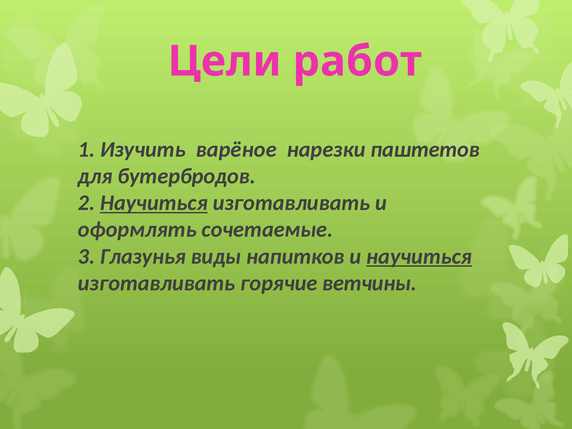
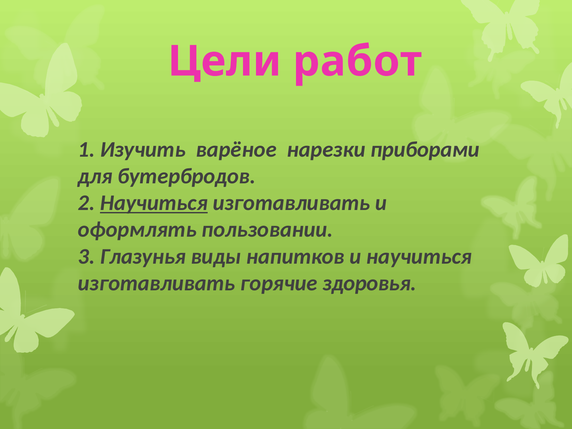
паштетов: паштетов -> приборами
сочетаемые: сочетаемые -> пользовании
научиться at (419, 256) underline: present -> none
ветчины: ветчины -> здоровья
